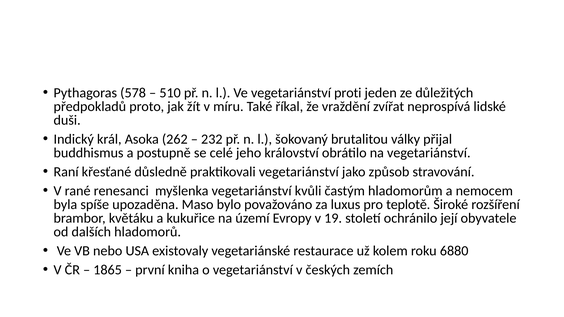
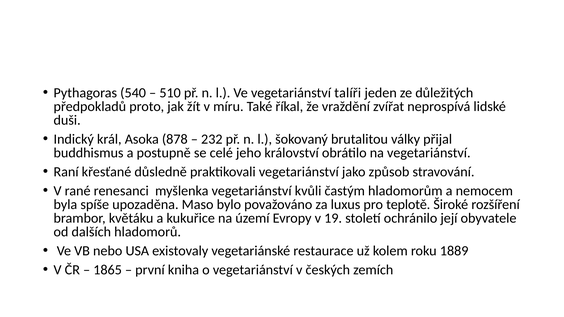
578: 578 -> 540
proti: proti -> talíři
262: 262 -> 878
6880: 6880 -> 1889
